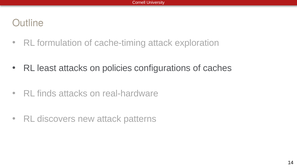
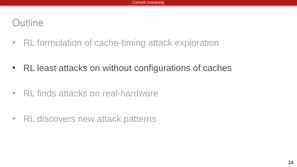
policies: policies -> without
